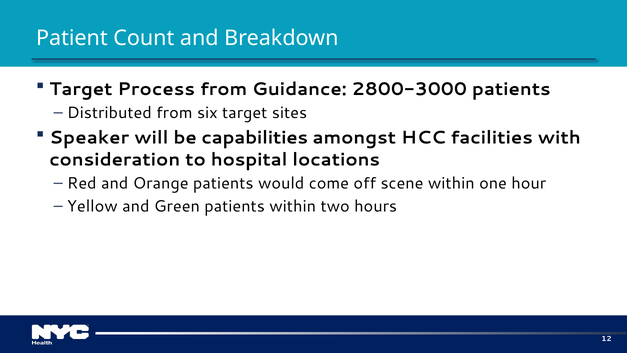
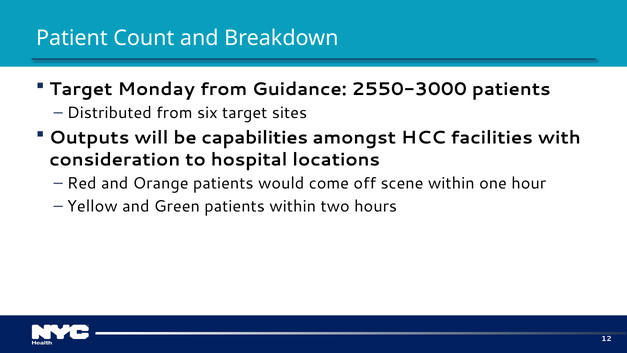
Process: Process -> Monday
2800-3000: 2800-3000 -> 2550-3000
Speaker: Speaker -> Outputs
